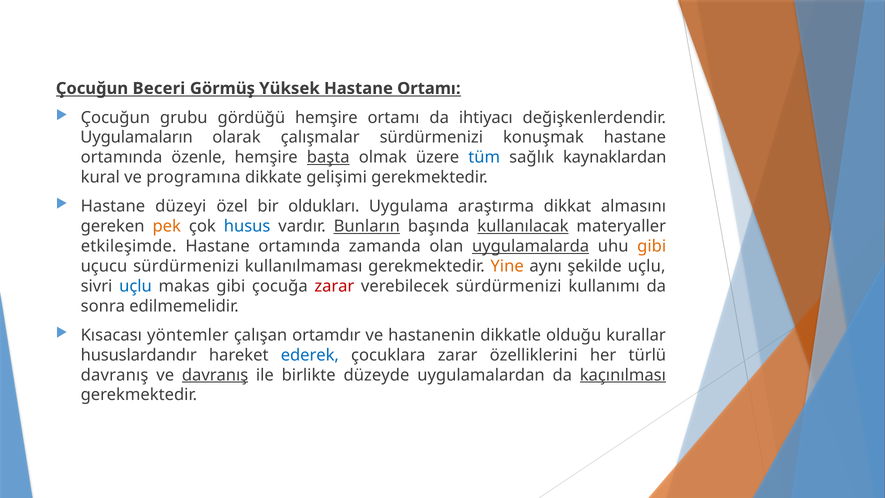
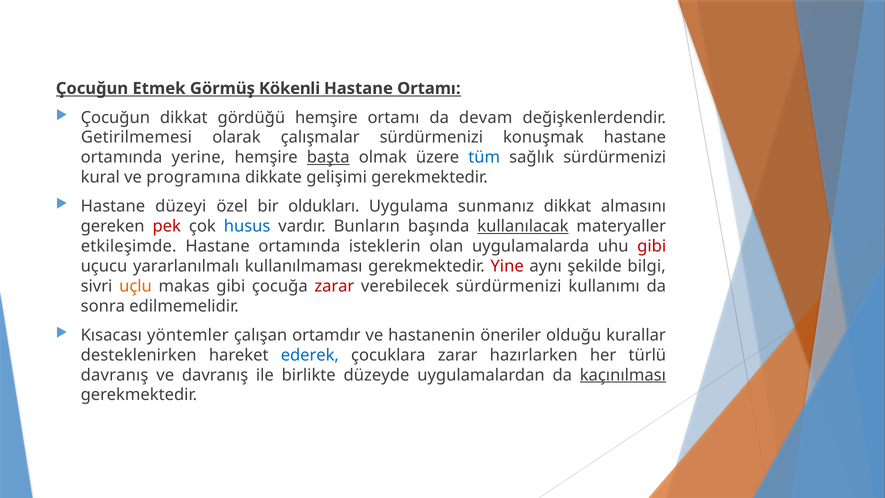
Beceri: Beceri -> Etmek
Yüksek: Yüksek -> Kökenli
Çocuğun grubu: grubu -> dikkat
ihtiyacı: ihtiyacı -> devam
Uygulamaların: Uygulamaların -> Getirilmemesi
özenle: özenle -> yerine
sağlık kaynaklardan: kaynaklardan -> sürdürmenizi
araştırma: araştırma -> sunmanız
pek colour: orange -> red
Bunların underline: present -> none
zamanda: zamanda -> isteklerin
uygulamalarda underline: present -> none
gibi at (652, 246) colour: orange -> red
uçucu sürdürmenizi: sürdürmenizi -> yararlanılmalı
Yine colour: orange -> red
şekilde uçlu: uçlu -> bilgi
uçlu at (136, 286) colour: blue -> orange
dikkatle: dikkatle -> öneriler
hususlardandır: hususlardandır -> desteklenirken
özelliklerini: özelliklerini -> hazırlarken
davranış at (215, 375) underline: present -> none
